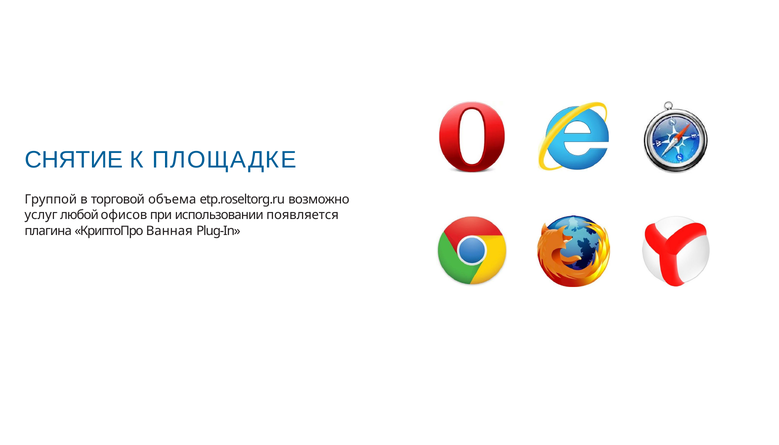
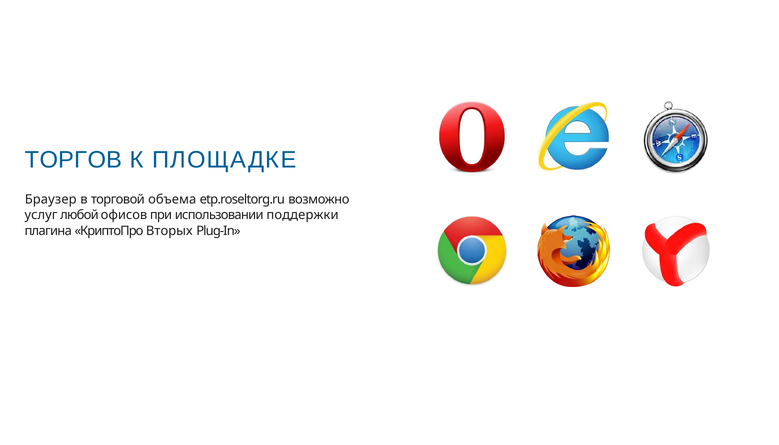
СНЯТИЕ: СНЯТИЕ -> ТОРГОВ
Группой: Группой -> Браузер
появляется: появляется -> поддержки
Ванная: Ванная -> Вторых
